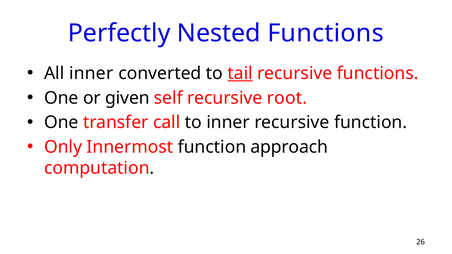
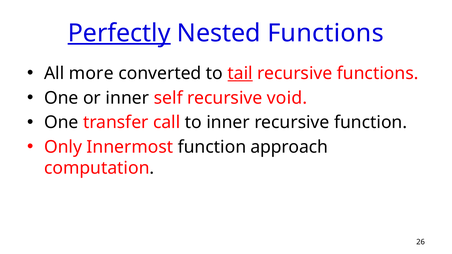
Perfectly underline: none -> present
All inner: inner -> more
or given: given -> inner
root: root -> void
